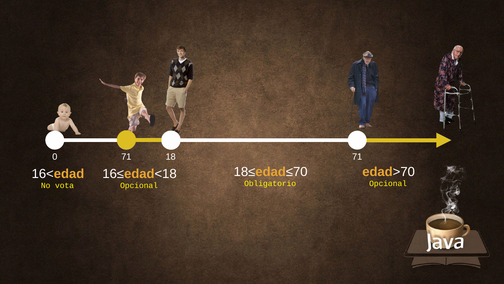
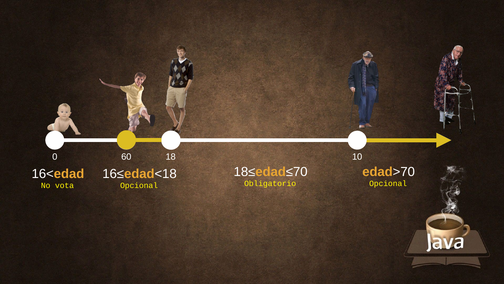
0 71: 71 -> 60
18 71: 71 -> 10
